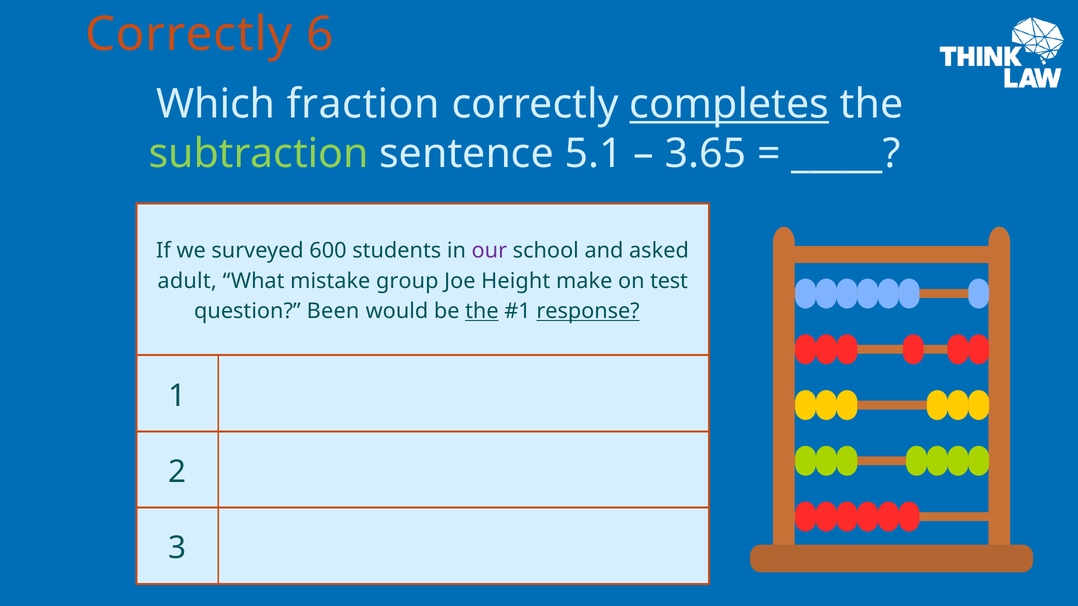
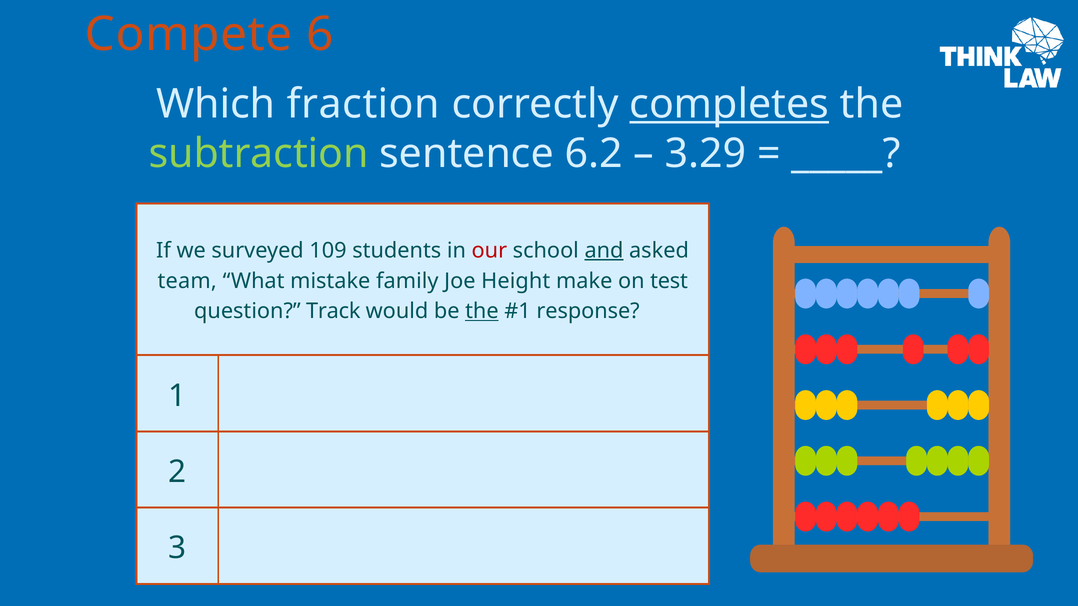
Correctly at (189, 34): Correctly -> Compete
5.1: 5.1 -> 6.2
3.65: 3.65 -> 3.29
600: 600 -> 109
our colour: purple -> red
and underline: none -> present
adult: adult -> team
group: group -> family
Been: Been -> Track
response underline: present -> none
